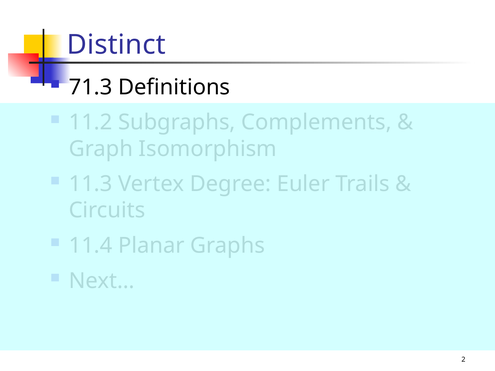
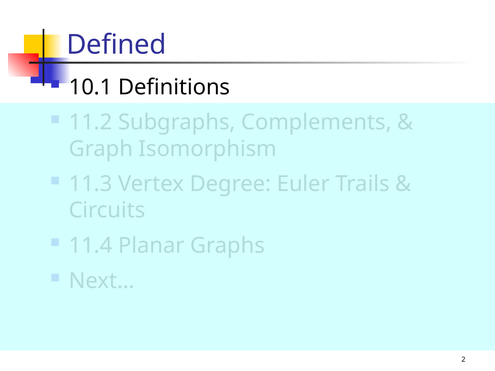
Distinct: Distinct -> Defined
71.3: 71.3 -> 10.1
